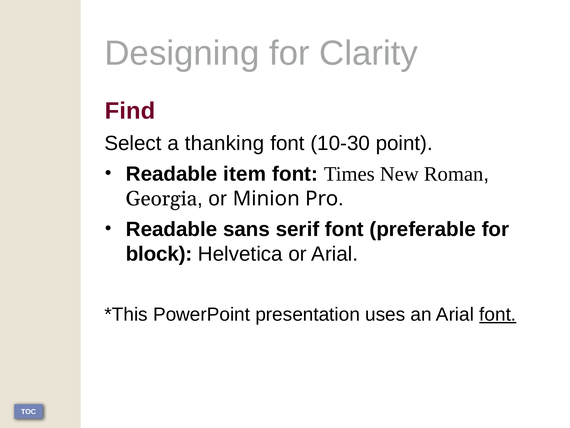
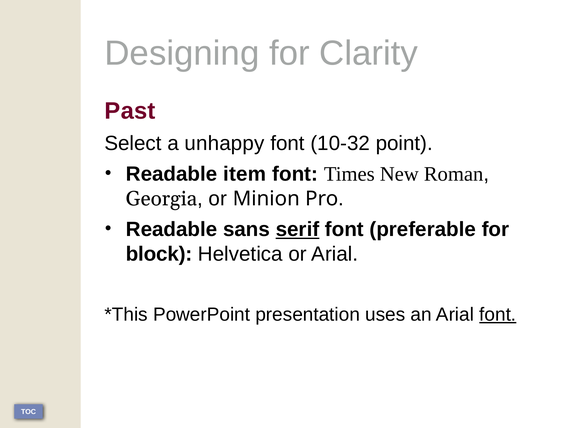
Find: Find -> Past
thanking: thanking -> unhappy
10-30: 10-30 -> 10-32
serif underline: none -> present
